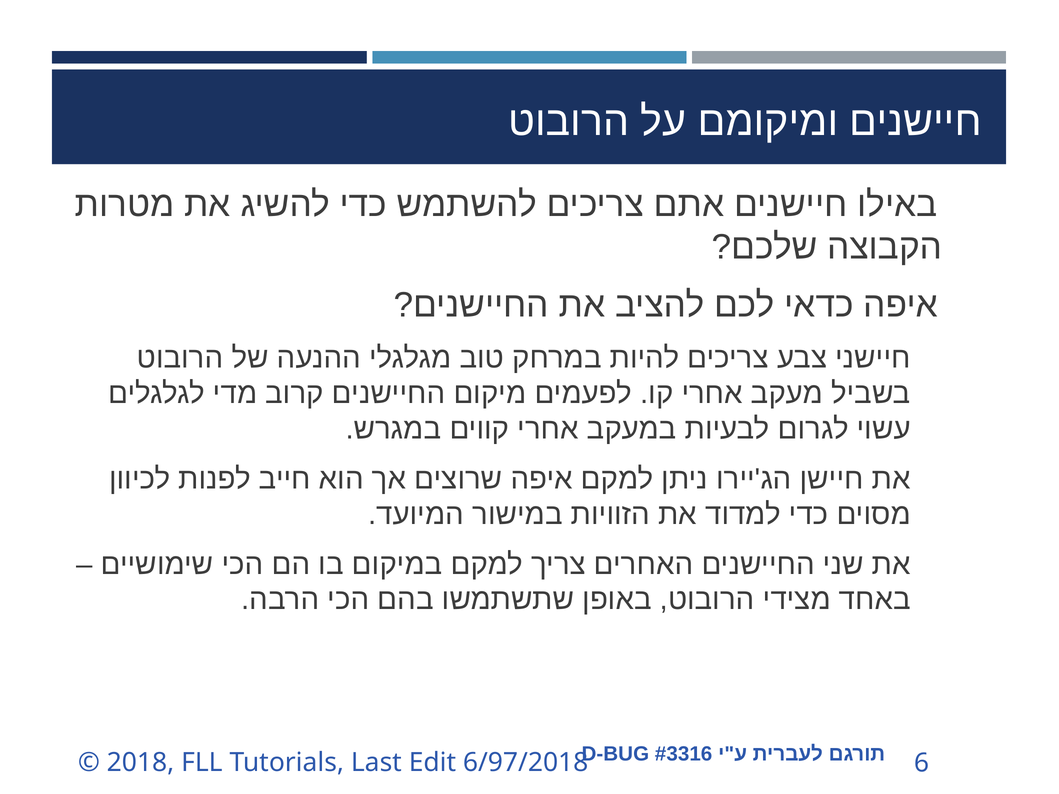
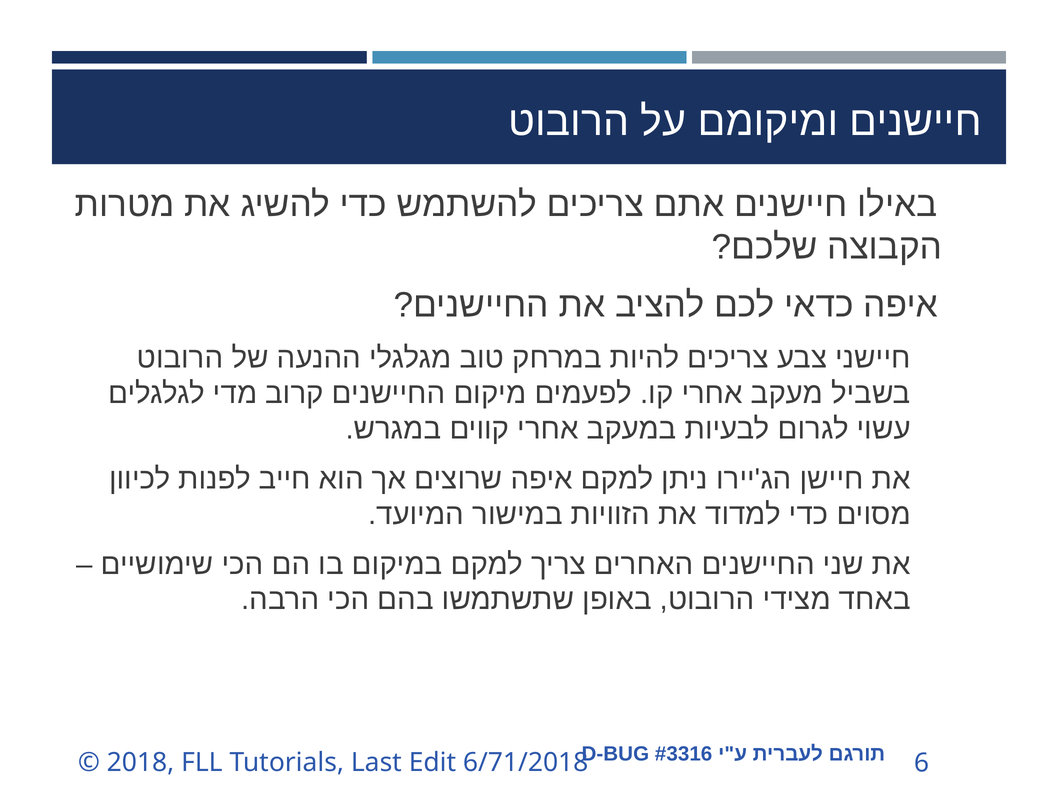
6/97/2018: 6/97/2018 -> 6/71/2018
